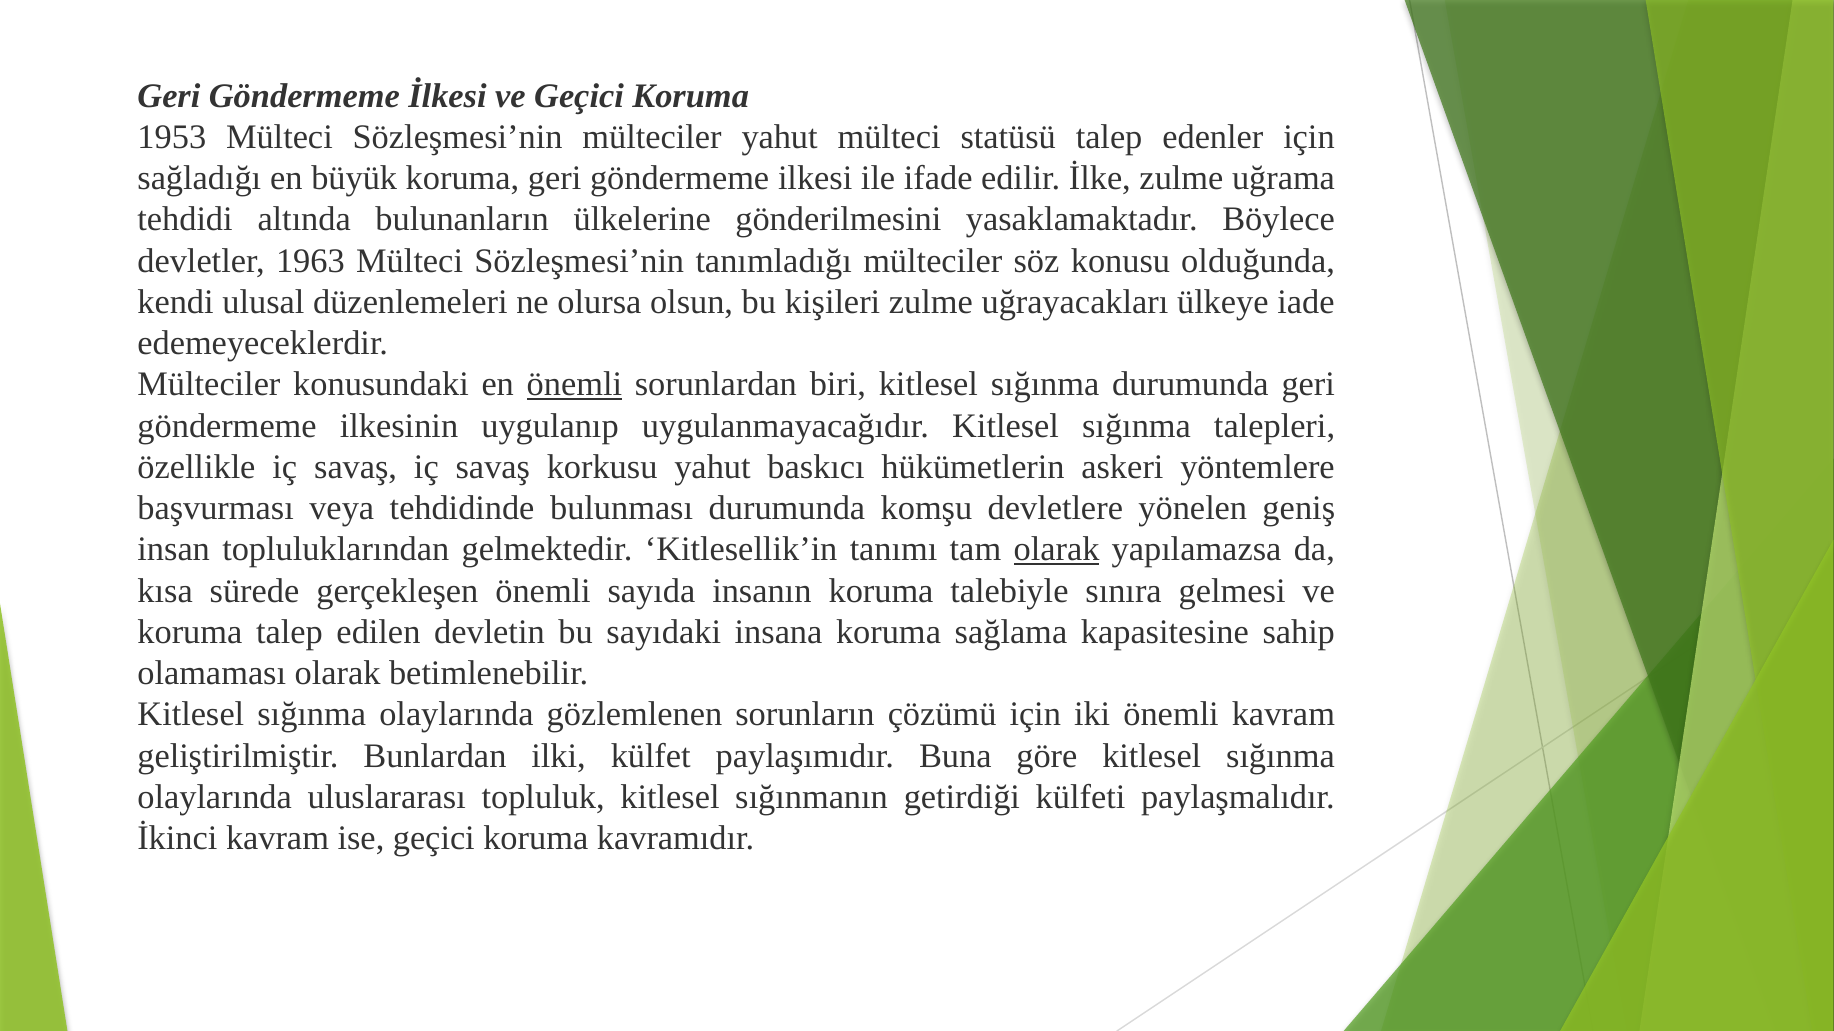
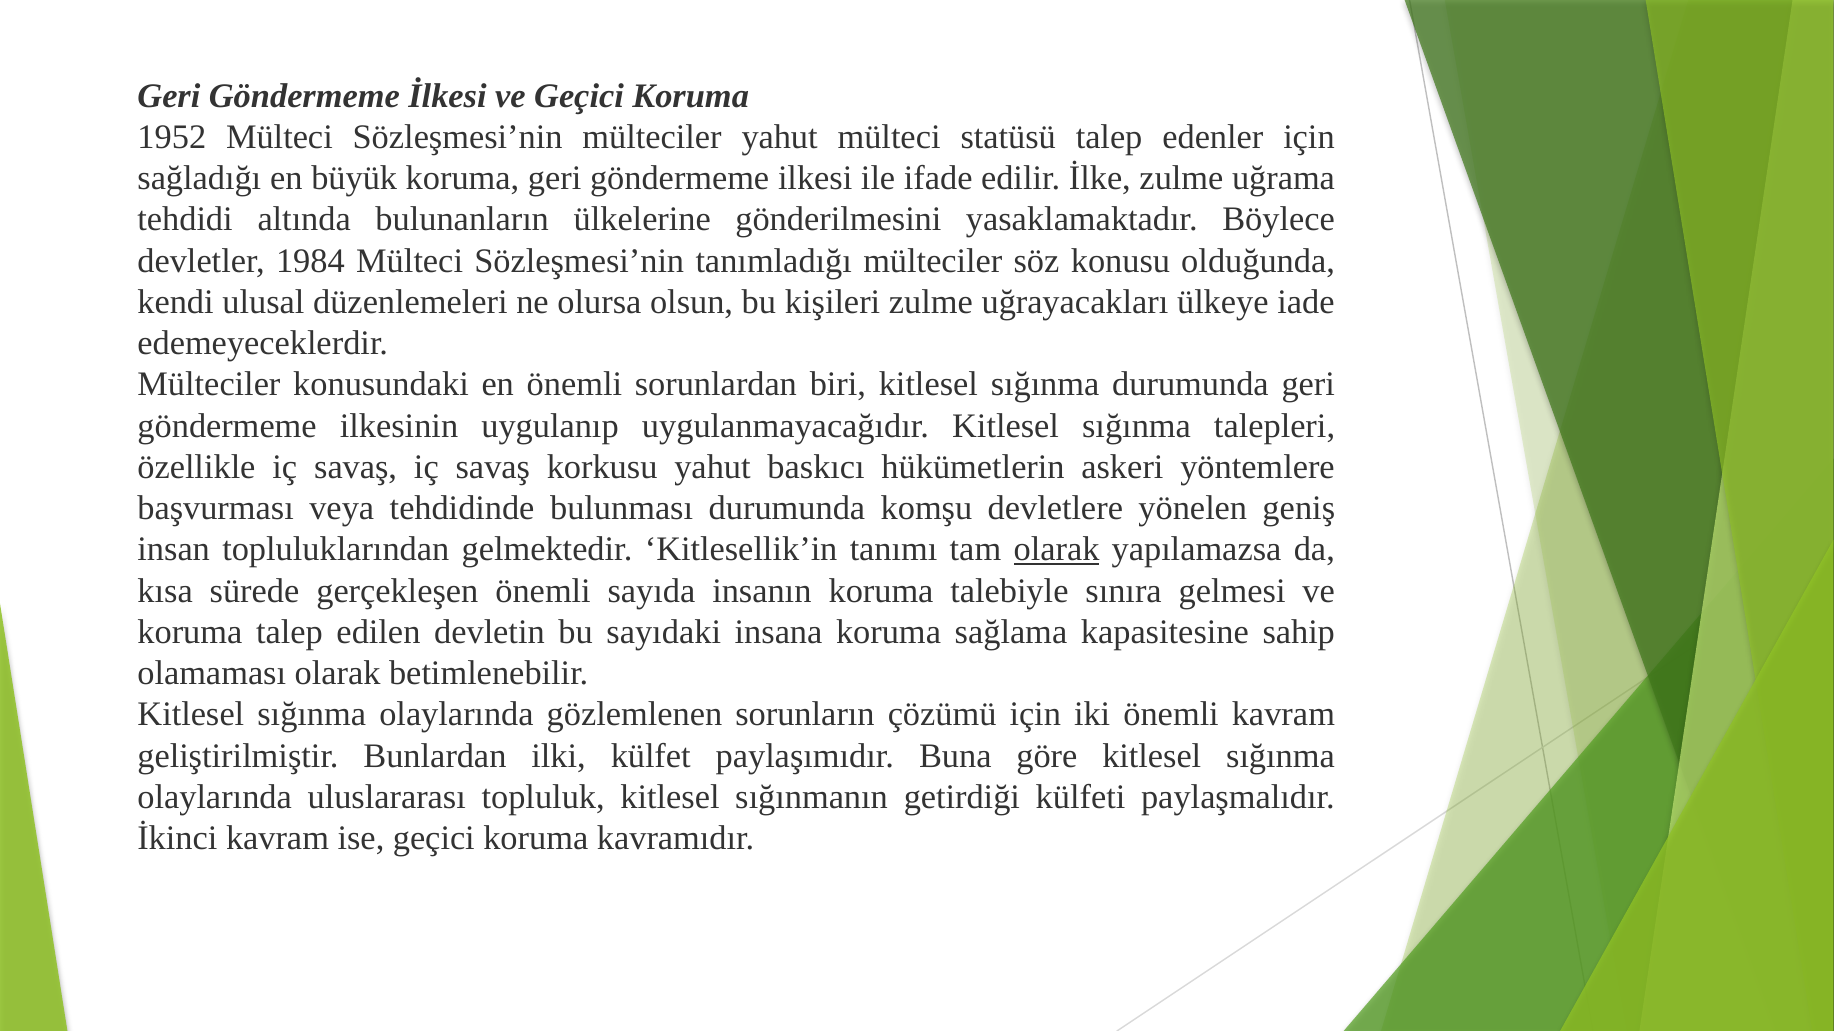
1953: 1953 -> 1952
1963: 1963 -> 1984
önemli at (574, 385) underline: present -> none
